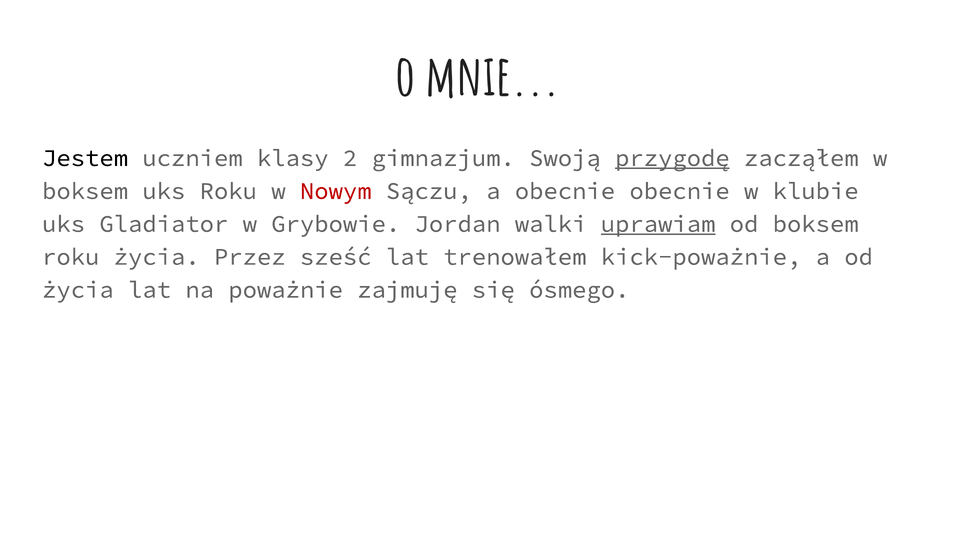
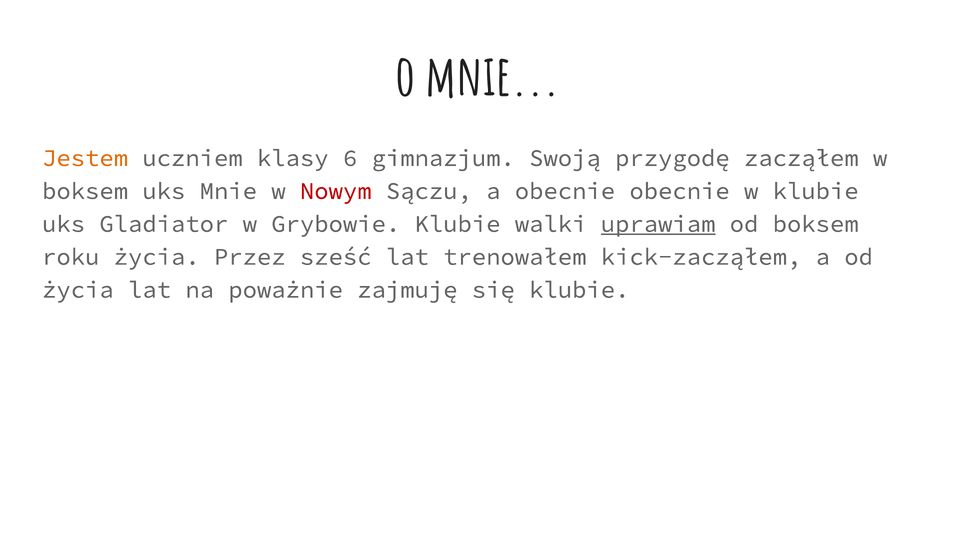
Jestem colour: black -> orange
2: 2 -> 6
przygodę underline: present -> none
uks Roku: Roku -> Mnie
Grybowie Jordan: Jordan -> Klubie
kick-poważnie: kick-poważnie -> kick-zacząłem
się ósmego: ósmego -> klubie
